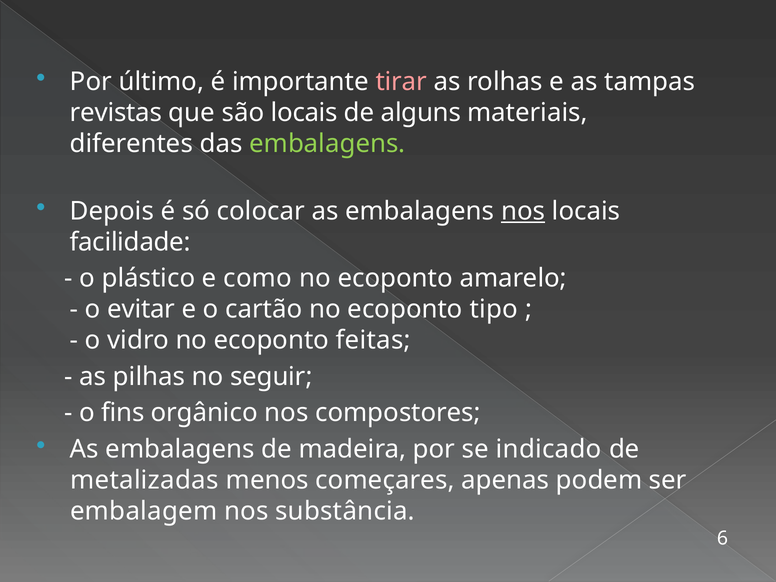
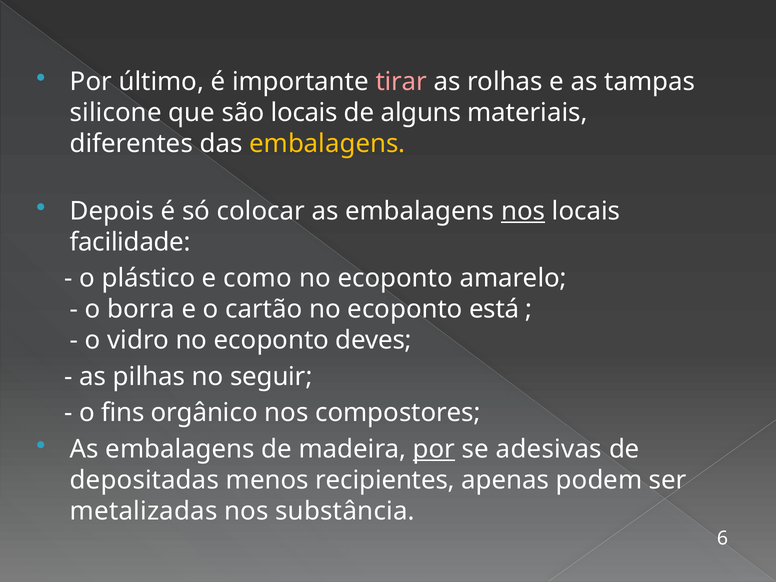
revistas: revistas -> silicone
embalagens at (327, 144) colour: light green -> yellow
evitar: evitar -> borra
tipo: tipo -> está
feitas: feitas -> deves
por at (434, 449) underline: none -> present
indicado: indicado -> adesivas
metalizadas: metalizadas -> depositadas
começares: começares -> recipientes
embalagem: embalagem -> metalizadas
